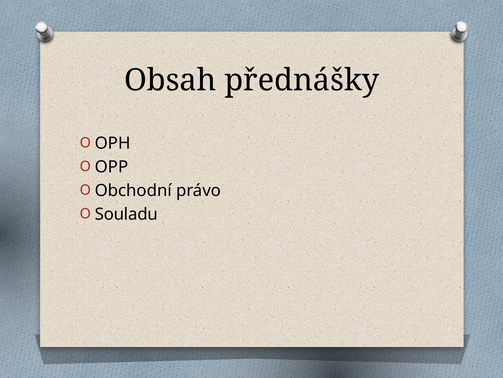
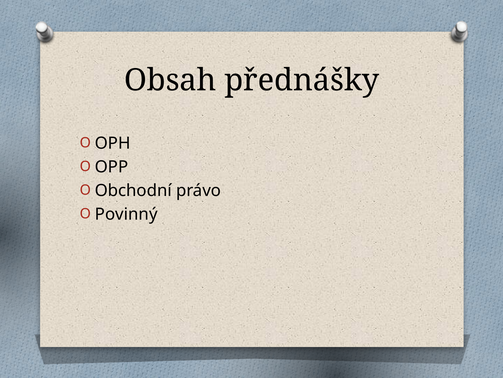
Souladu: Souladu -> Povinný
